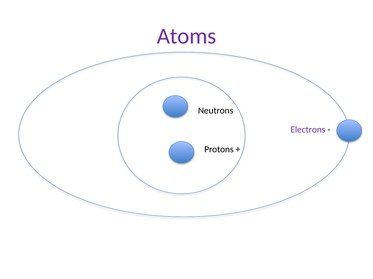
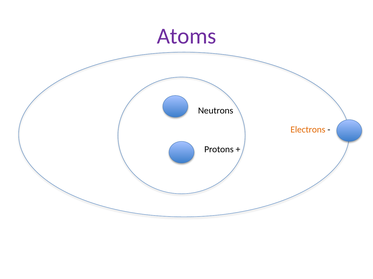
Electrons colour: purple -> orange
